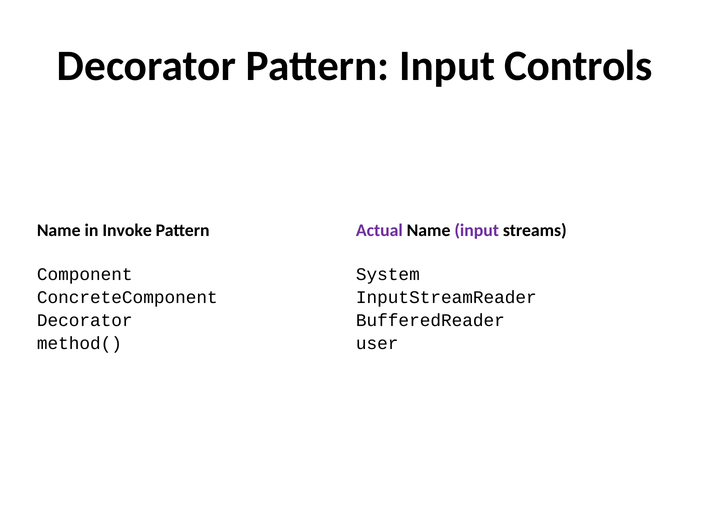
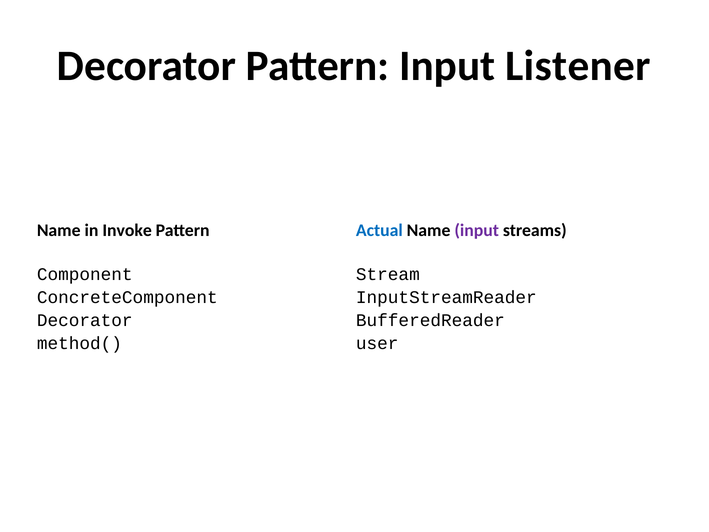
Controls: Controls -> Listener
Actual colour: purple -> blue
System: System -> Stream
